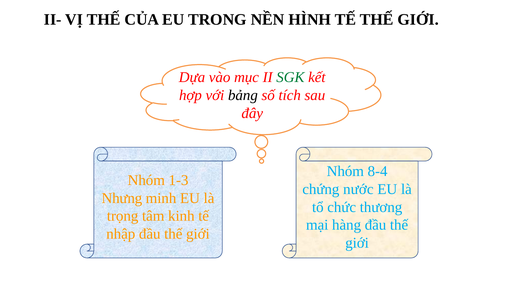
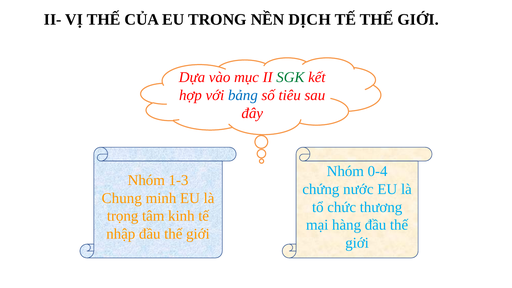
HÌNH: HÌNH -> DỊCH
bảng colour: black -> blue
tích: tích -> tiêu
8-4: 8-4 -> 0-4
Nhưng: Nhưng -> Chung
